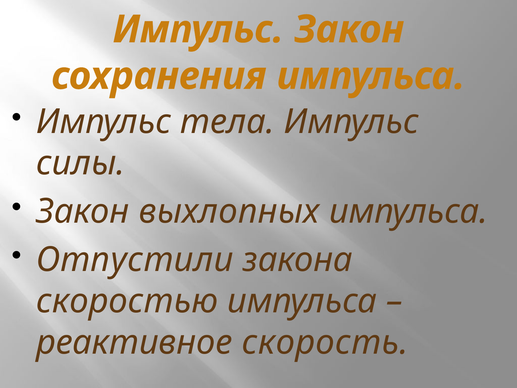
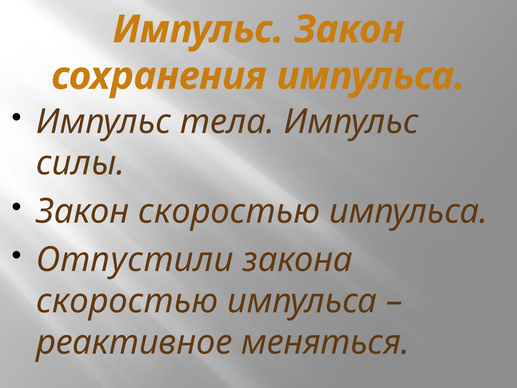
Закон выхлопных: выхлопных -> скоростью
скорость: скорость -> меняться
